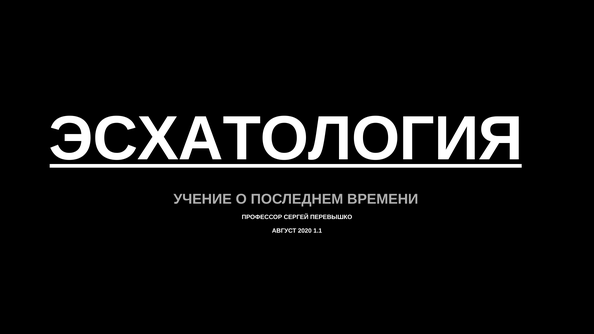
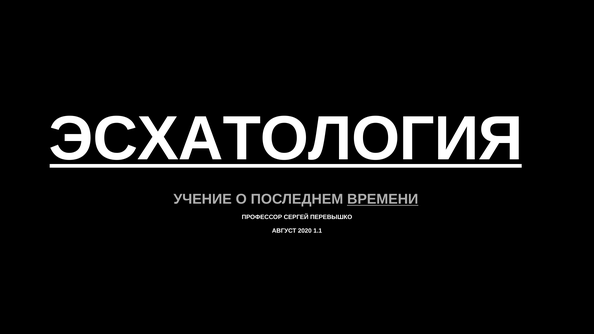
ВРЕМЕНИ underline: none -> present
